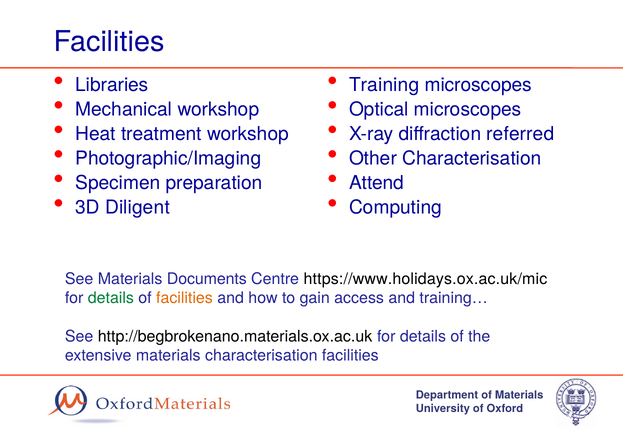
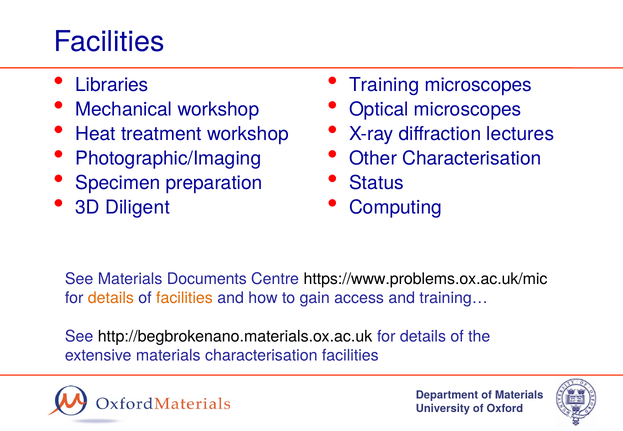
referred: referred -> lectures
Attend: Attend -> Status
https://www.holidays.ox.ac.uk/mic: https://www.holidays.ox.ac.uk/mic -> https://www.problems.ox.ac.uk/mic
details at (111, 298) colour: green -> orange
